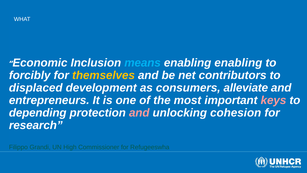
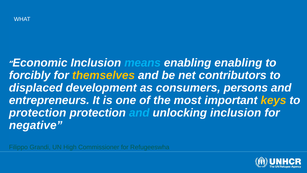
alleviate: alleviate -> persons
keys colour: pink -> yellow
depending at (38, 113): depending -> protection
and at (139, 113) colour: pink -> light blue
unlocking cohesion: cohesion -> inclusion
research: research -> negative
